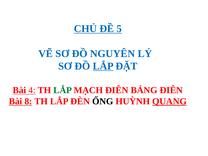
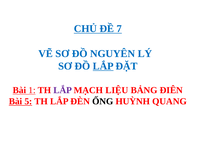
5: 5 -> 7
4: 4 -> 1
LẮP at (63, 90) colour: green -> purple
MẠCH ĐIÊN: ĐIÊN -> LIỆU
8: 8 -> 5
QUANG underline: present -> none
